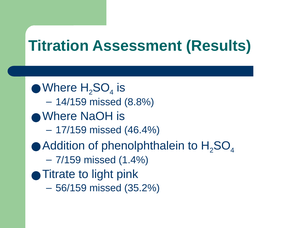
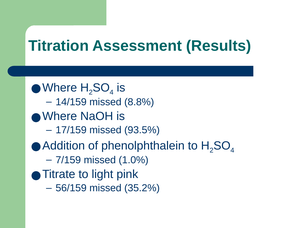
46.4%: 46.4% -> 93.5%
1.4%: 1.4% -> 1.0%
